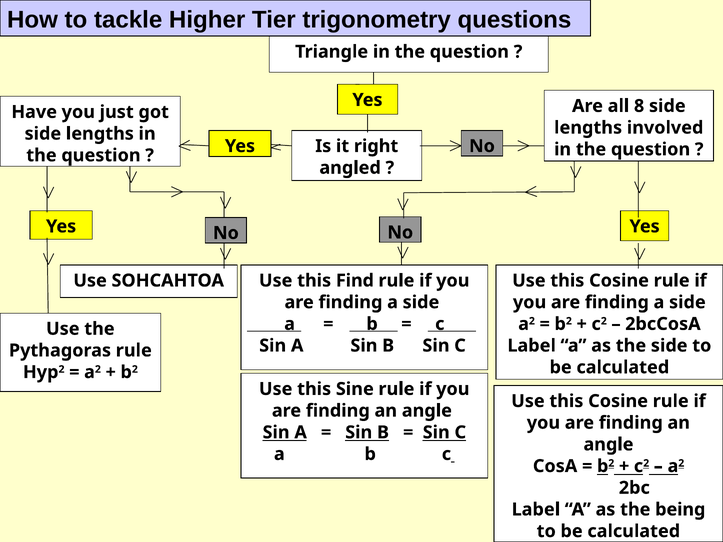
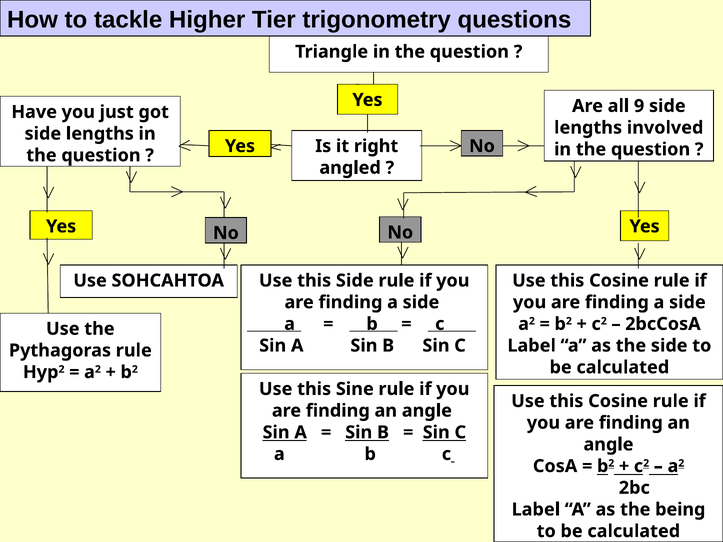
8: 8 -> 9
this Find: Find -> Side
